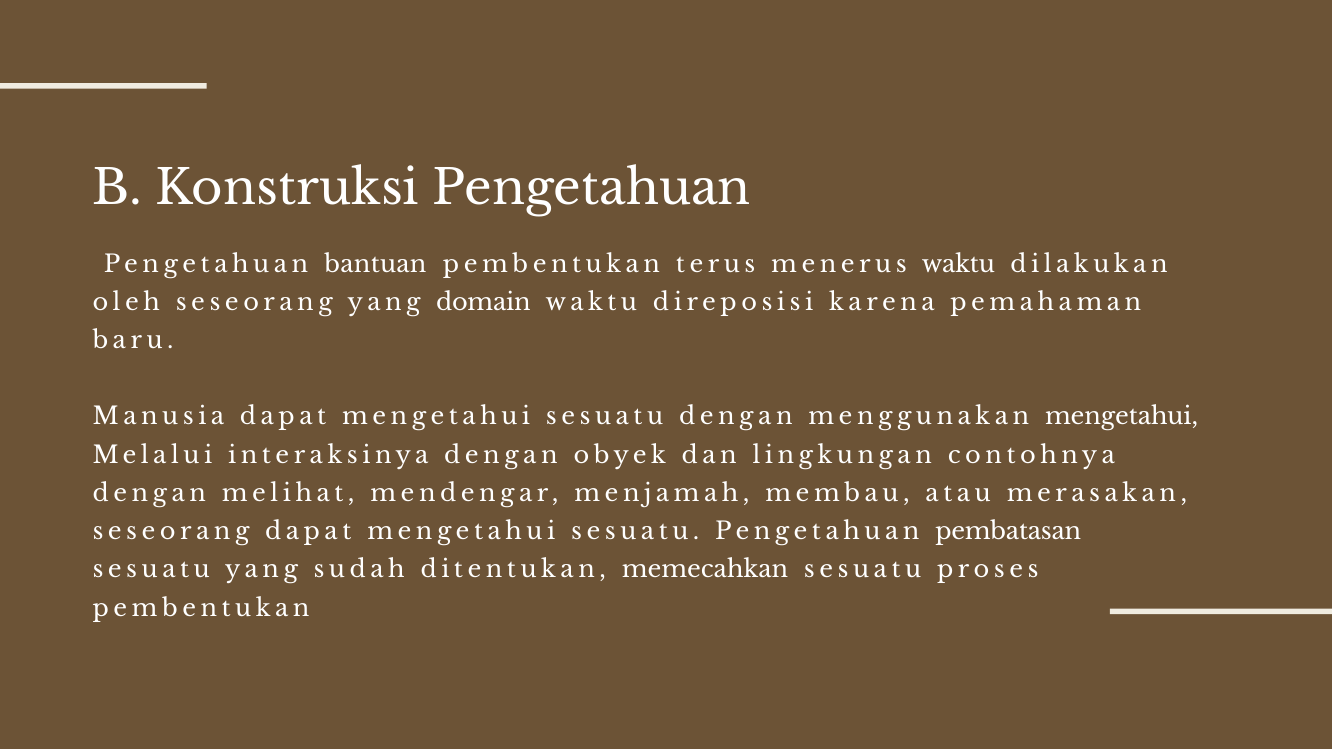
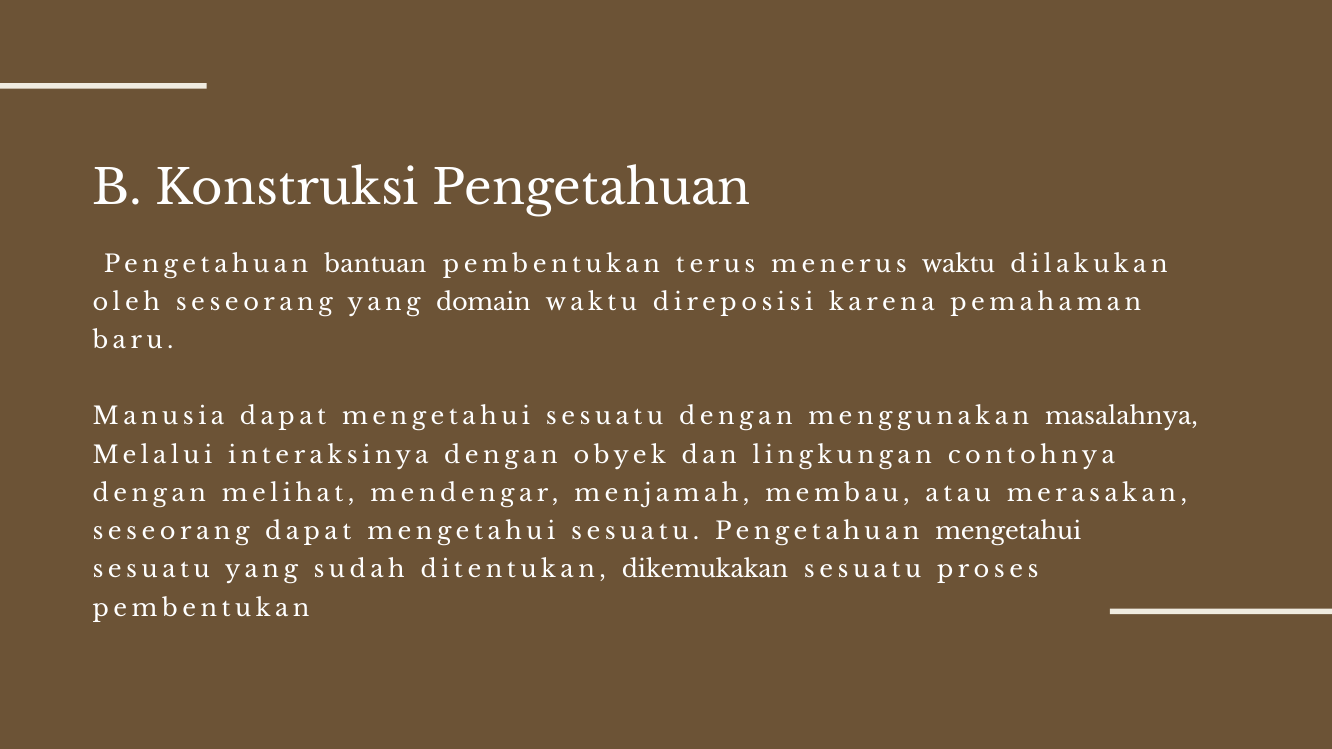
menggunakan mengetahui: mengetahui -> masalahnya
Pengetahuan pembatasan: pembatasan -> mengetahui
memecahkan: memecahkan -> dikemukakan
